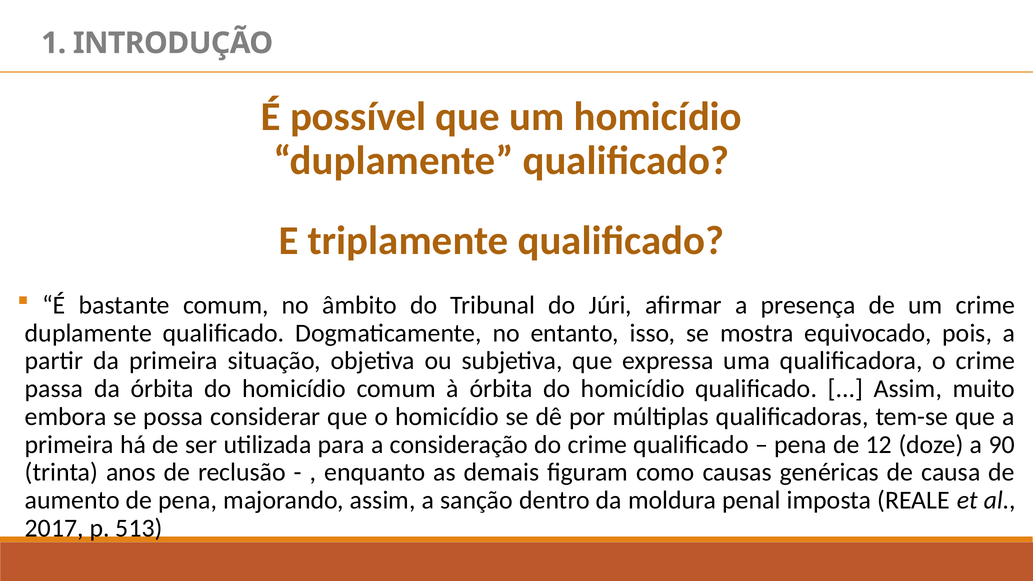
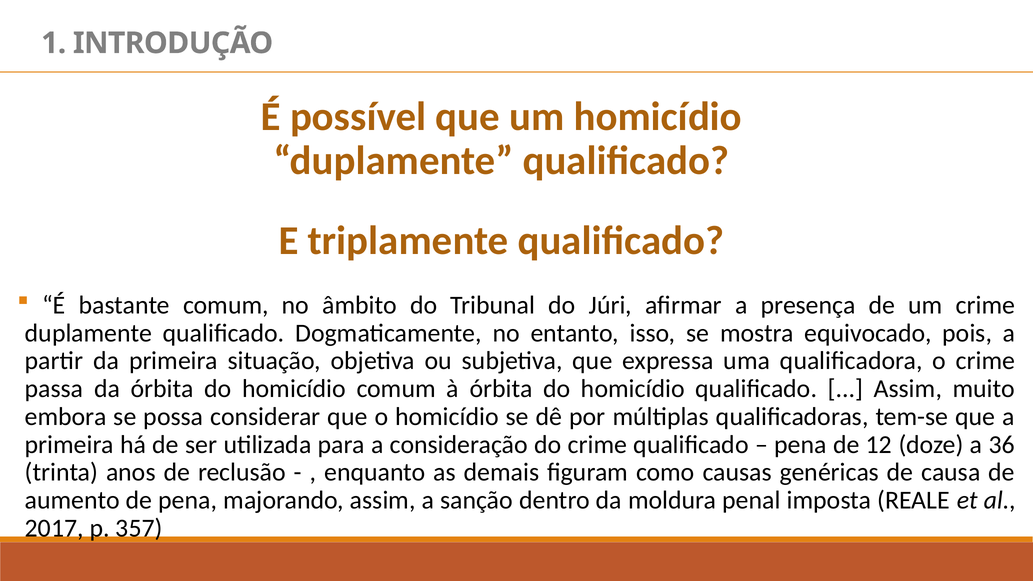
90: 90 -> 36
513: 513 -> 357
